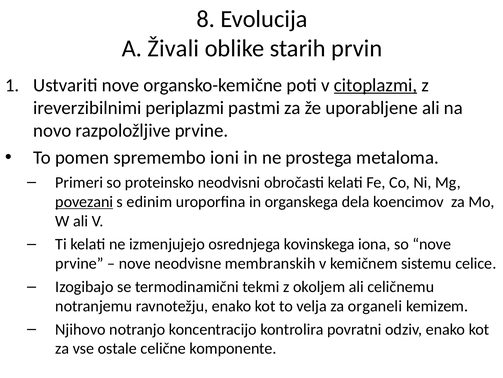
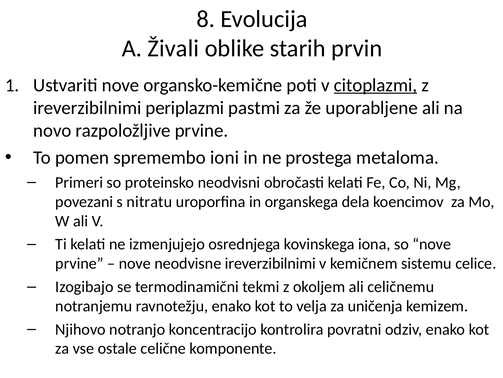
povezani underline: present -> none
edinim: edinim -> nitratu
neodvisne membranskih: membranskih -> ireverzibilnimi
organeli: organeli -> uničenja
